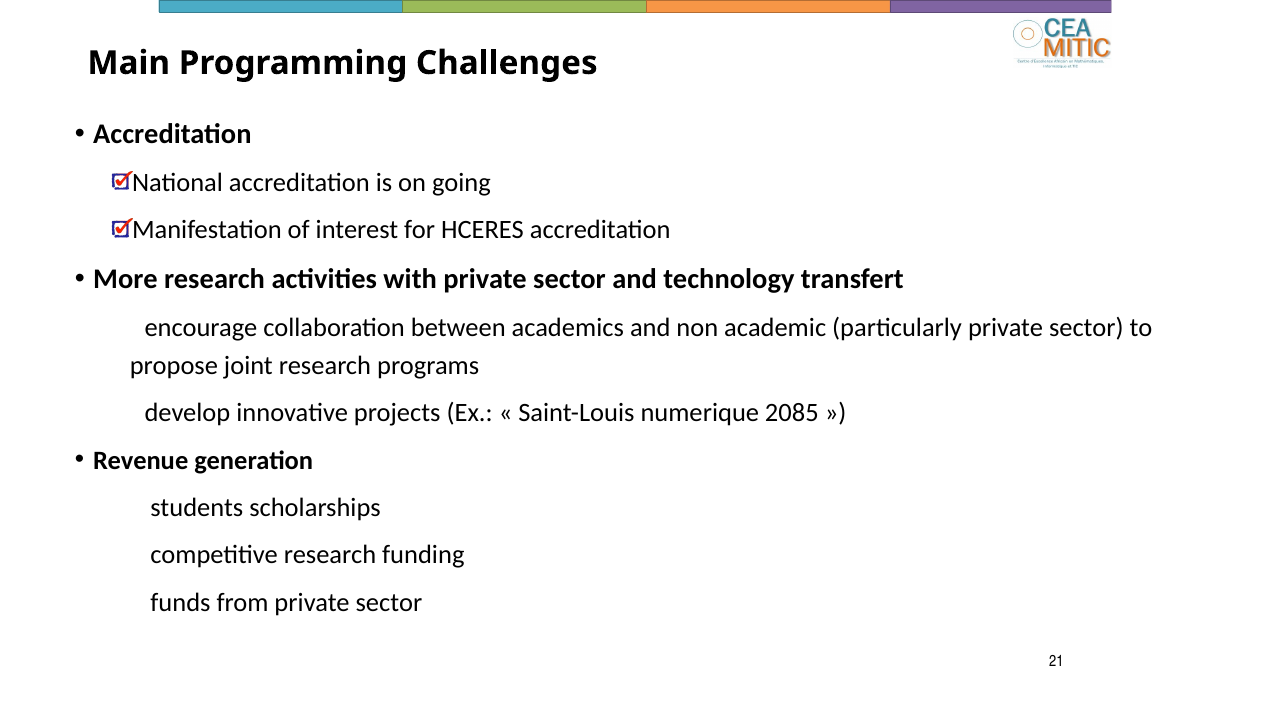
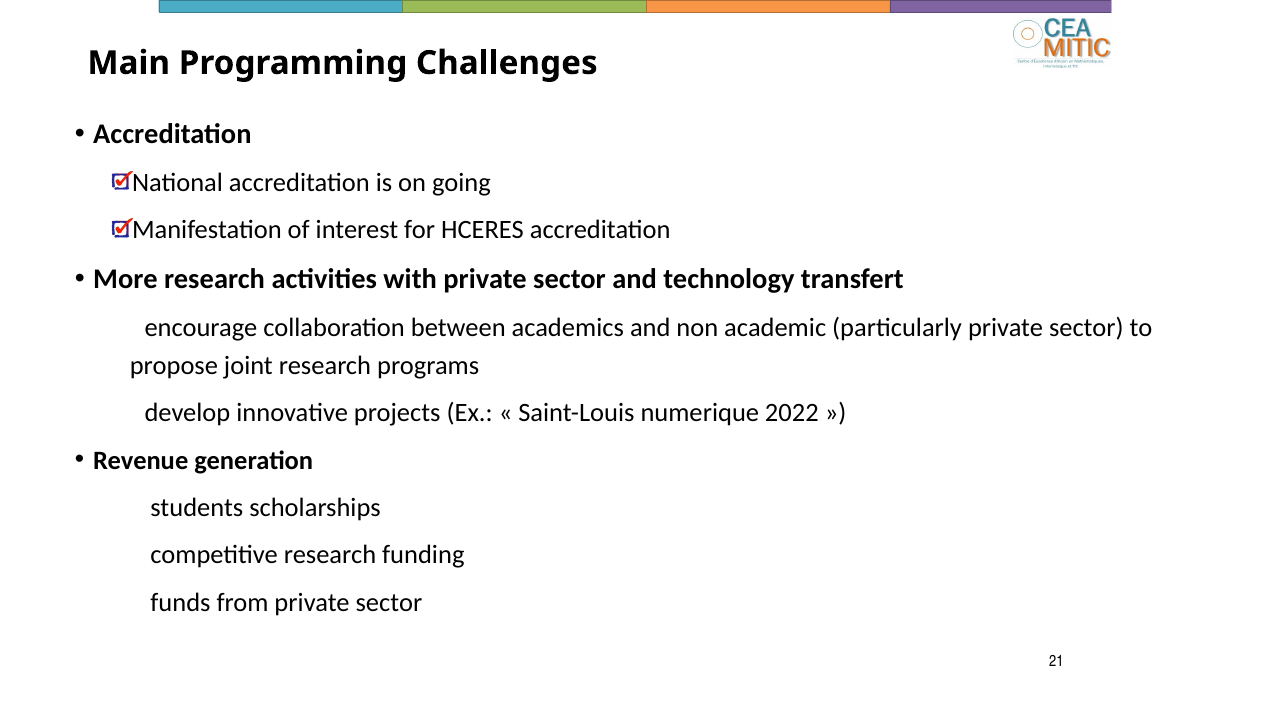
2085: 2085 -> 2022
